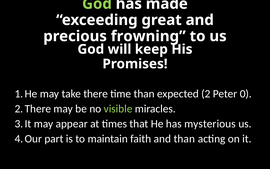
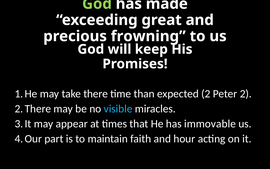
Peter 0: 0 -> 2
visible colour: light green -> light blue
mysterious: mysterious -> immovable
and than: than -> hour
